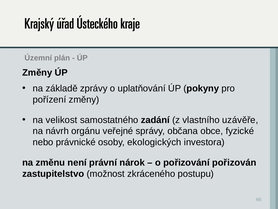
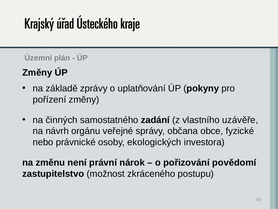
velikost: velikost -> činných
pořizován: pořizován -> povědomí
